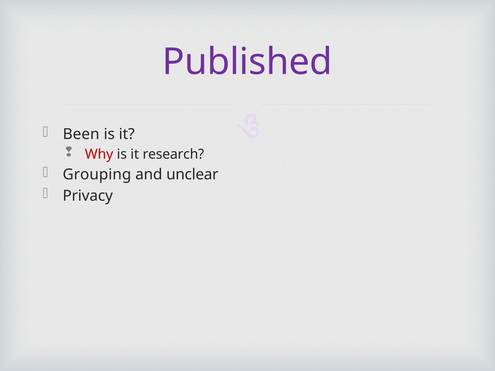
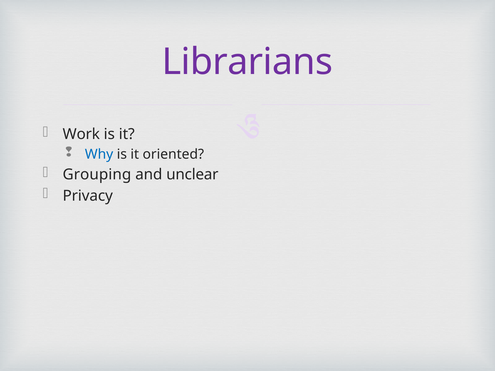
Published: Published -> Librarians
Been: Been -> Work
Why colour: red -> blue
research: research -> oriented
